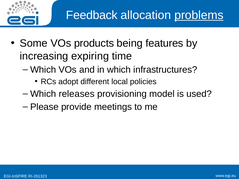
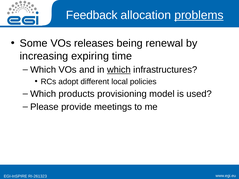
products: products -> releases
features: features -> renewal
which at (119, 70) underline: none -> present
releases: releases -> products
